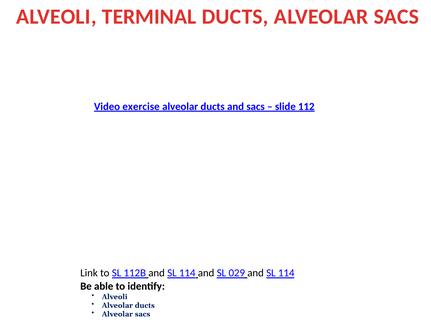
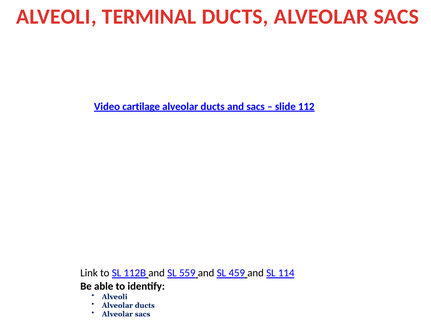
exercise: exercise -> cartilage
112B and SL 114: 114 -> 559
029: 029 -> 459
